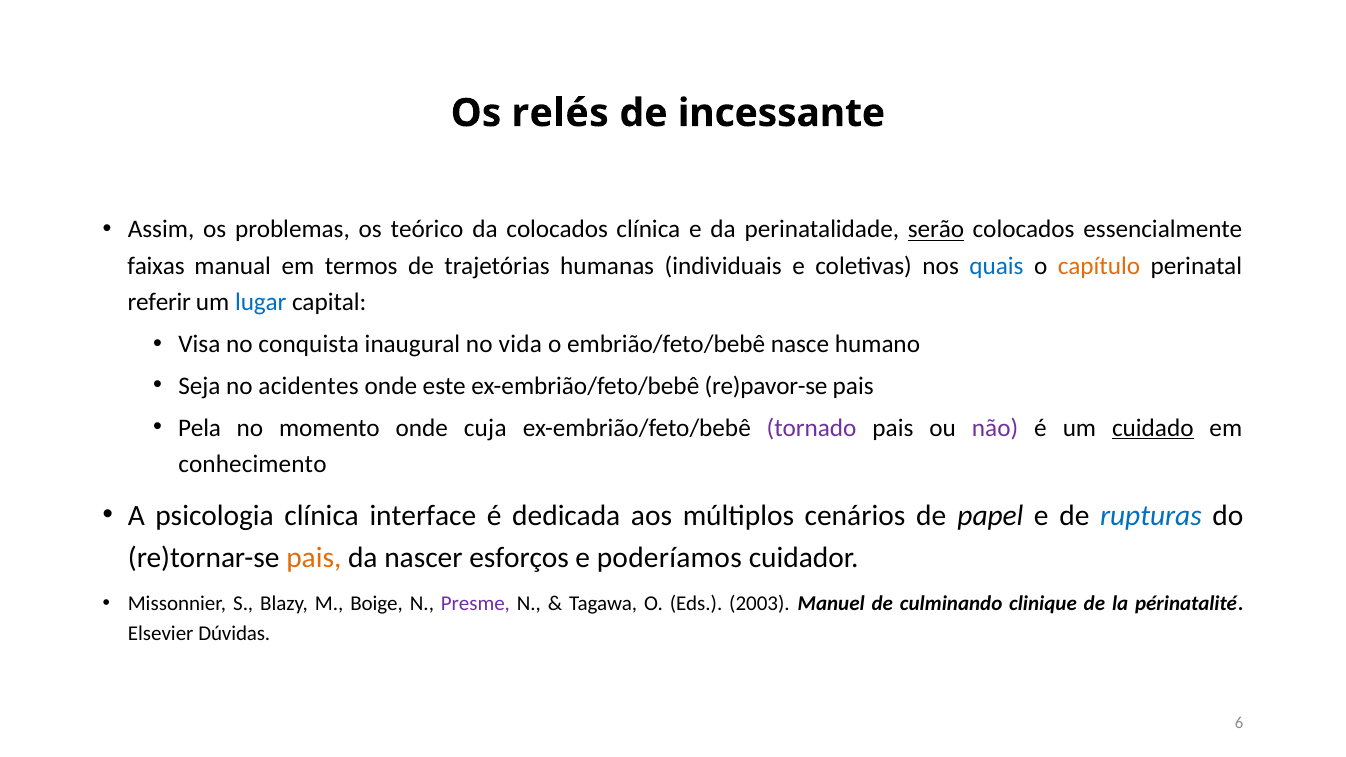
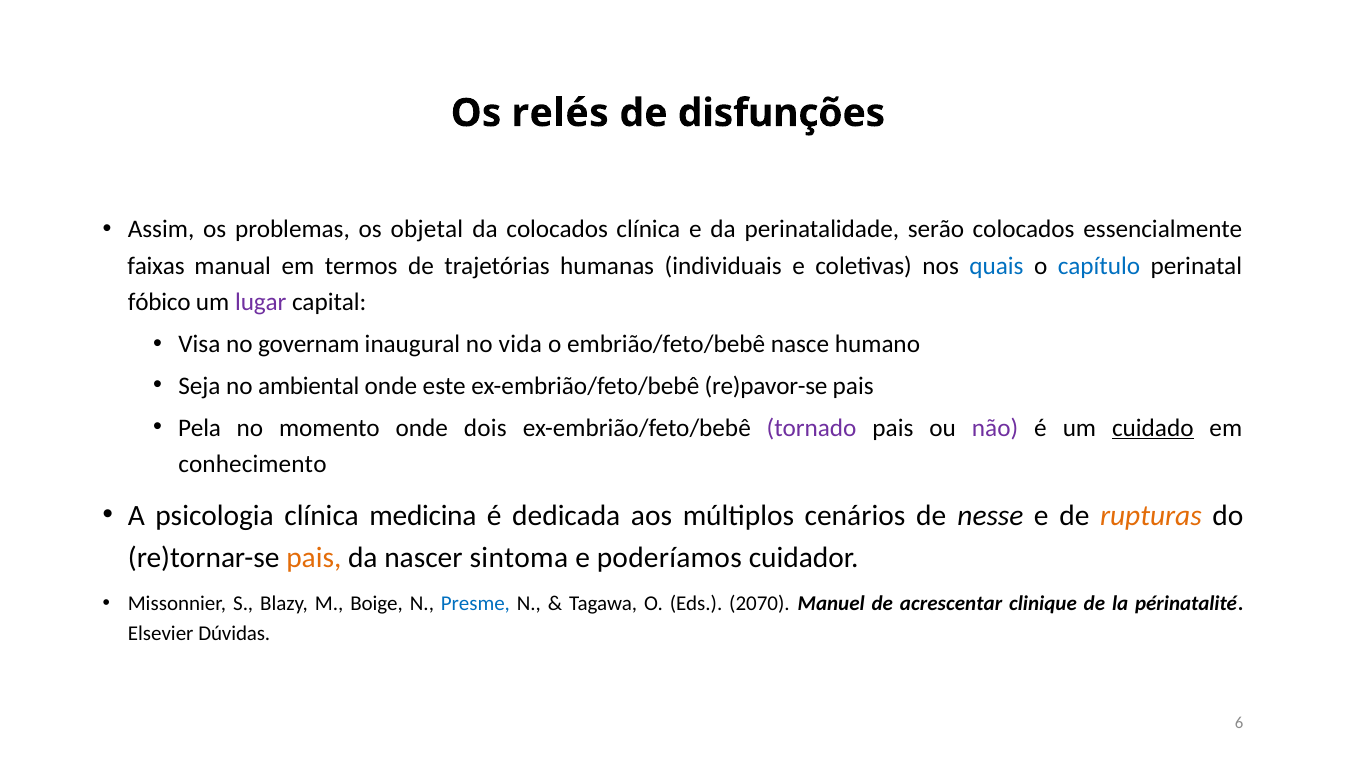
incessante: incessante -> disfunções
teórico: teórico -> objetal
serão underline: present -> none
capítulo colour: orange -> blue
referir: referir -> fóbico
lugar colour: blue -> purple
conquista: conquista -> governam
acidentes: acidentes -> ambiental
cuja: cuja -> dois
interface: interface -> medicina
papel: papel -> nesse
rupturas colour: blue -> orange
esforços: esforços -> sintoma
Presme colour: purple -> blue
2003: 2003 -> 2070
culminando: culminando -> acrescentar
